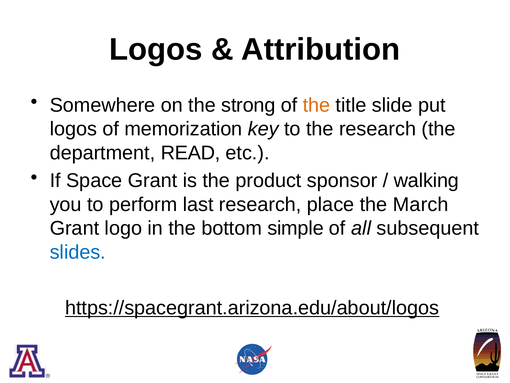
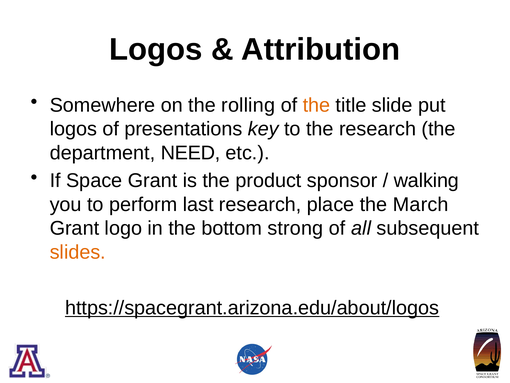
strong: strong -> rolling
memorization: memorization -> presentations
READ: READ -> NEED
simple: simple -> strong
slides colour: blue -> orange
